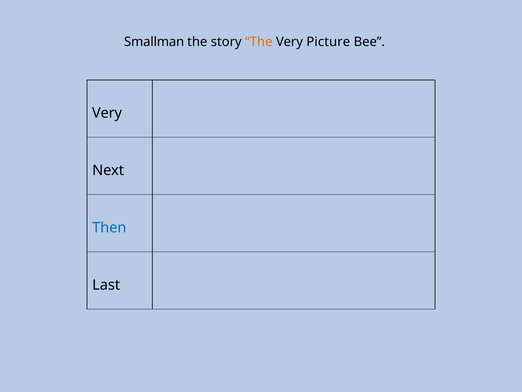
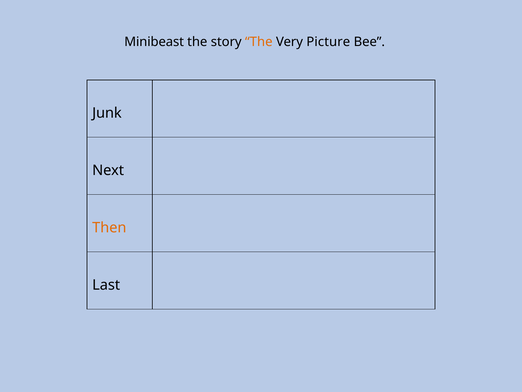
Smallman: Smallman -> Minibeast
Very at (107, 113): Very -> Junk
Then colour: blue -> orange
